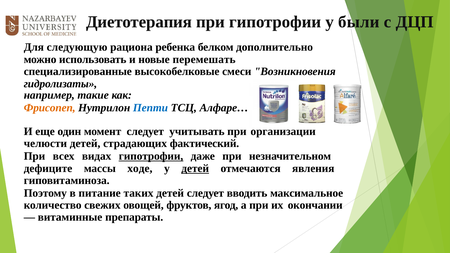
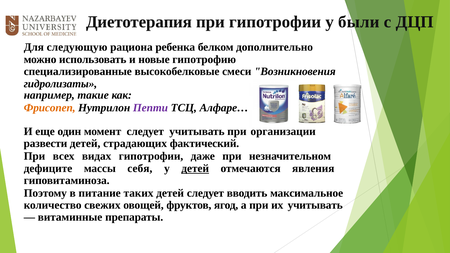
перемешать: перемешать -> гипотрофию
Пепти colour: blue -> purple
челюсти: челюсти -> развести
гипотрофии at (151, 156) underline: present -> none
ходе: ходе -> себя
их окончании: окончании -> учитывать
